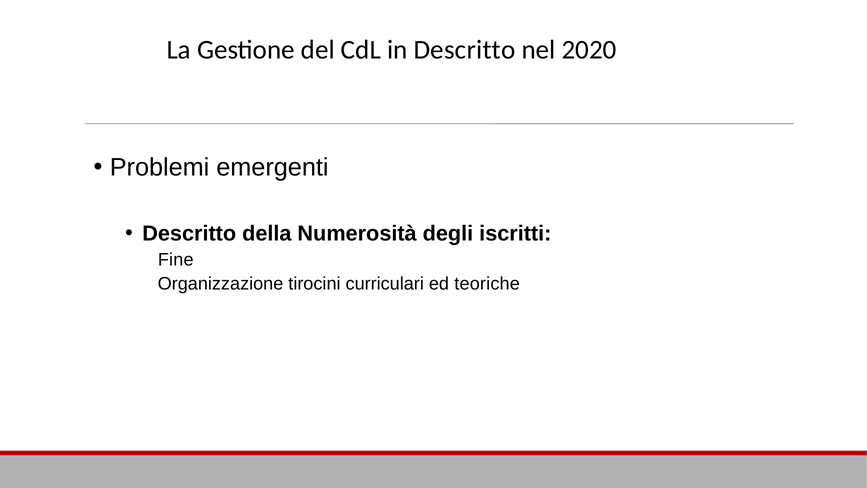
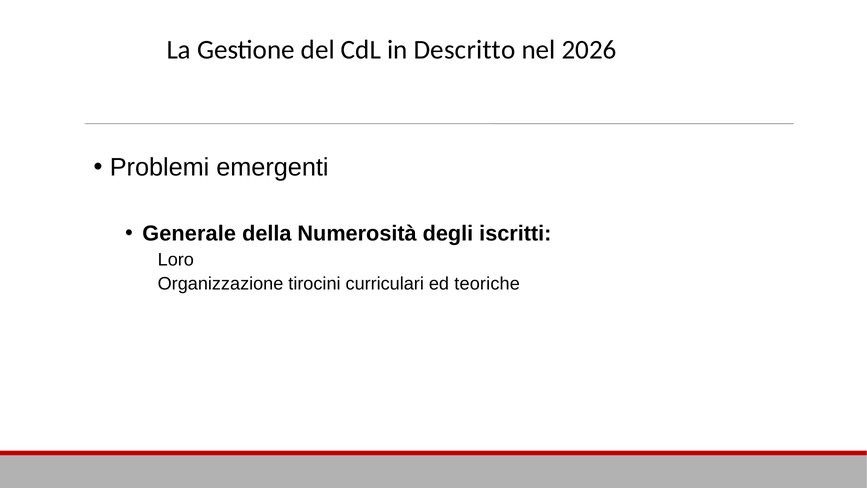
2020: 2020 -> 2026
Descritto at (189, 234): Descritto -> Generale
Fine: Fine -> Loro
